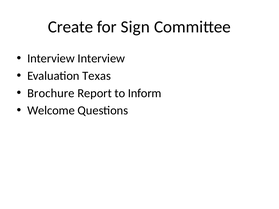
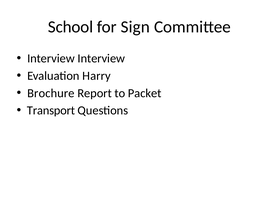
Create: Create -> School
Texas: Texas -> Harry
Inform: Inform -> Packet
Welcome: Welcome -> Transport
